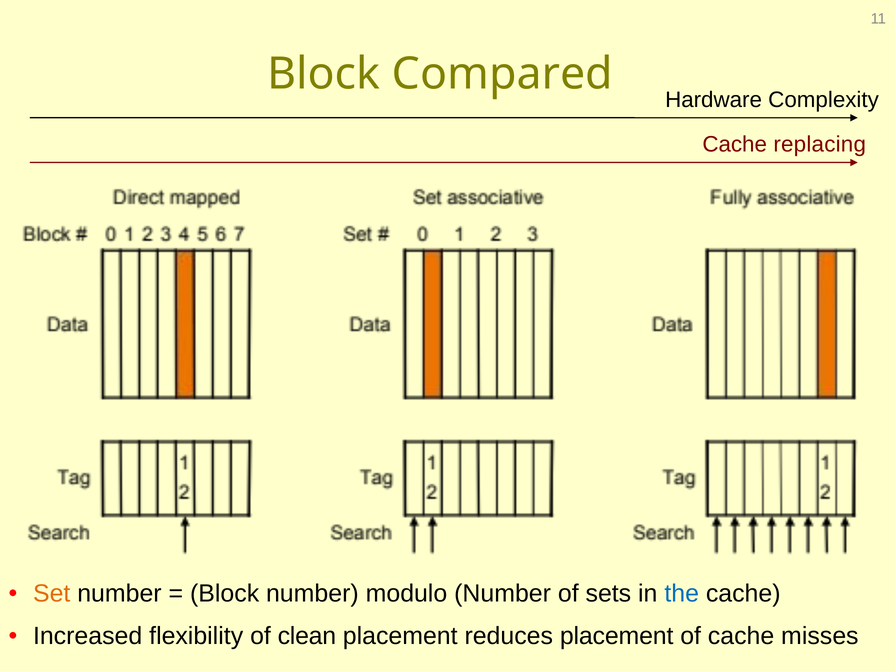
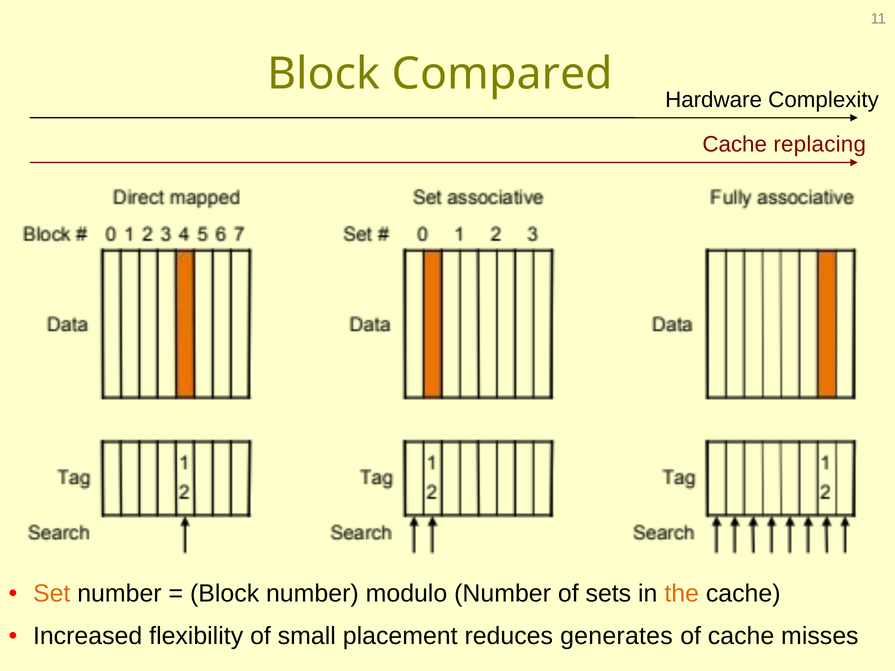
the colour: blue -> orange
clean: clean -> small
reduces placement: placement -> generates
